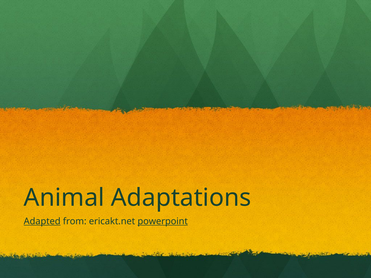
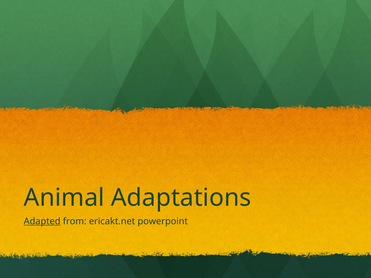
powerpoint underline: present -> none
